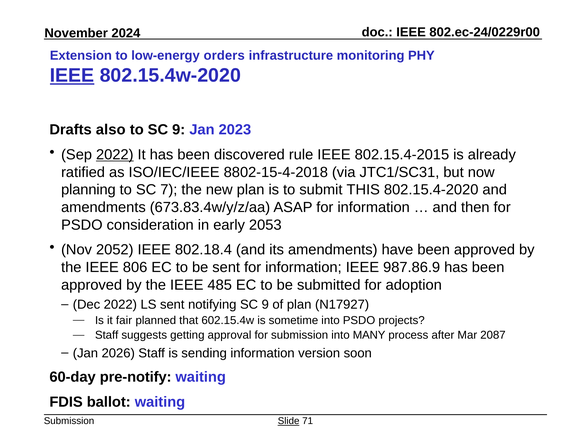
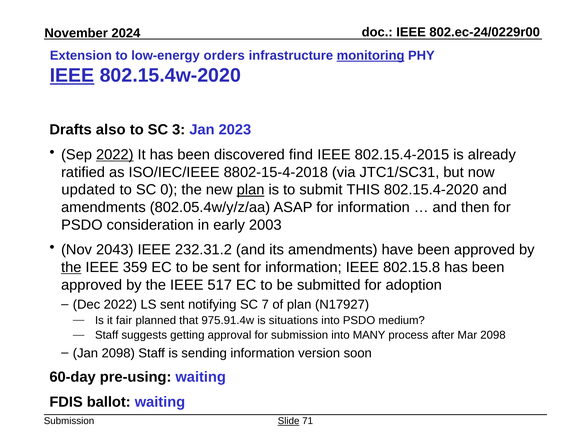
monitoring underline: none -> present
to SC 9: 9 -> 3
rule: rule -> find
planning: planning -> updated
7: 7 -> 0
plan at (251, 190) underline: none -> present
673.83.4w/y/z/aa: 673.83.4w/y/z/aa -> 802.05.4w/y/z/aa
2053: 2053 -> 2003
2052: 2052 -> 2043
802.18.4: 802.18.4 -> 232.31.2
the at (71, 268) underline: none -> present
806: 806 -> 359
987.86.9: 987.86.9 -> 802.15.8
485: 485 -> 517
notifying SC 9: 9 -> 7
602.15.4w: 602.15.4w -> 975.91.4w
sometime: sometime -> situations
projects: projects -> medium
Mar 2087: 2087 -> 2098
Jan 2026: 2026 -> 2098
pre-notify: pre-notify -> pre-using
